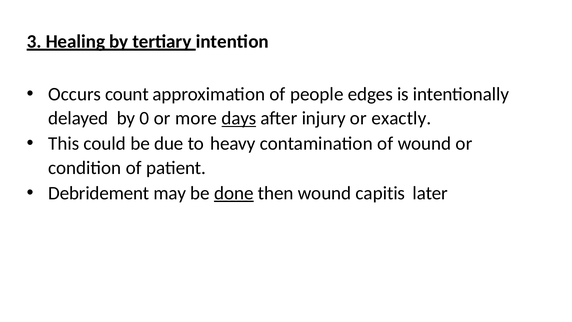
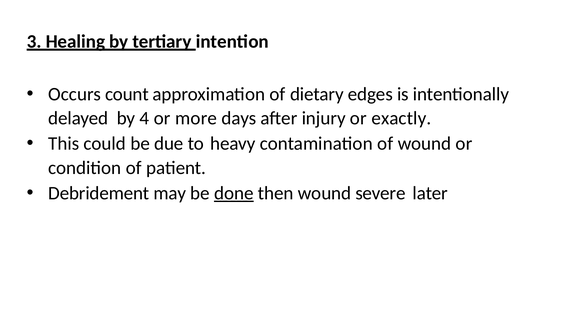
people: people -> dietary
0: 0 -> 4
days underline: present -> none
capitis: capitis -> severe
